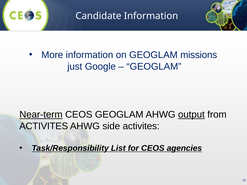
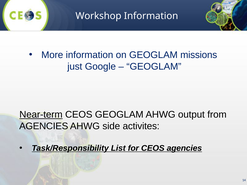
Candidate: Candidate -> Workshop
output underline: present -> none
ACTIVITES at (44, 126): ACTIVITES -> AGENCIES
